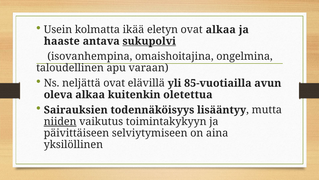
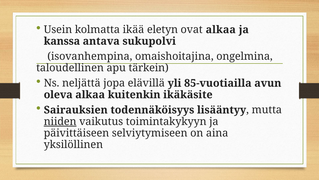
haaste: haaste -> kanssa
sukupolvi underline: present -> none
varaan: varaan -> tärkein
neljättä ovat: ovat -> jopa
oletettua: oletettua -> ikäkäsite
